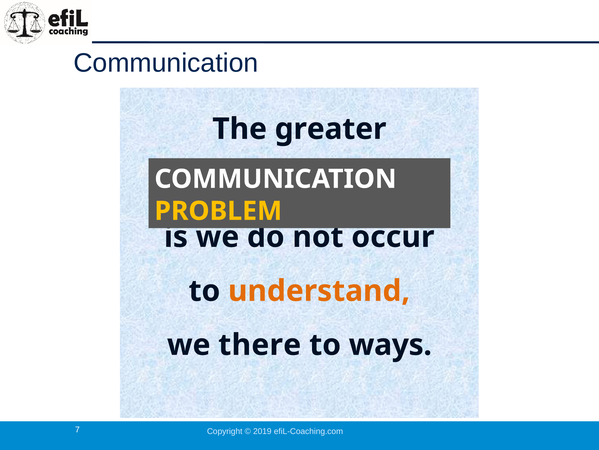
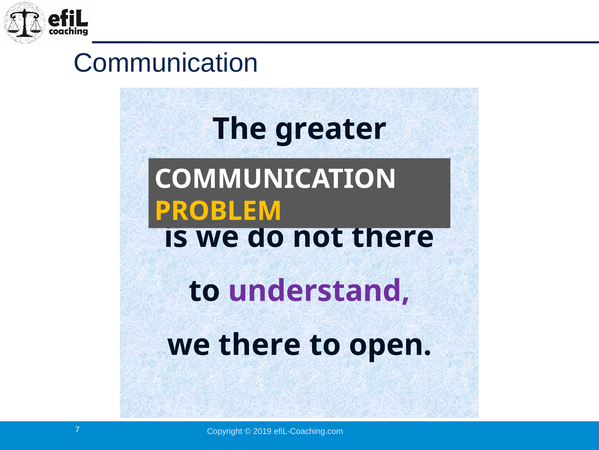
not occur: occur -> there
understand colour: orange -> purple
ways: ways -> open
